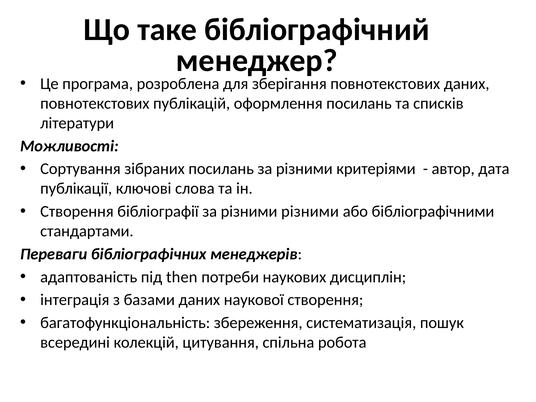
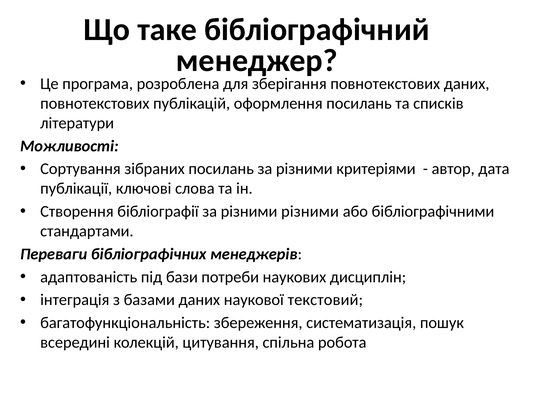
then: then -> бази
наукової створення: створення -> текстовий
